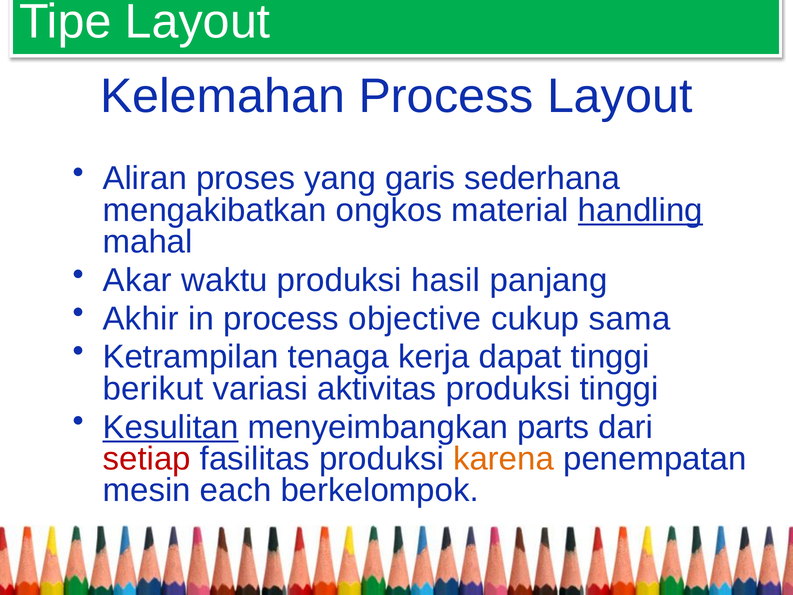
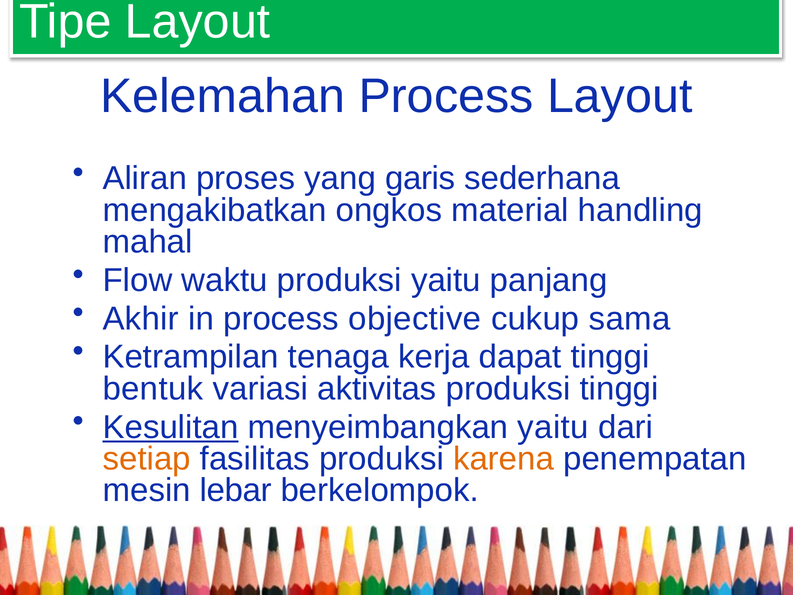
handling underline: present -> none
Akar: Akar -> Flow
produksi hasil: hasil -> yaitu
berikut: berikut -> bentuk
menyeimbangkan parts: parts -> yaitu
setiap colour: red -> orange
each: each -> lebar
